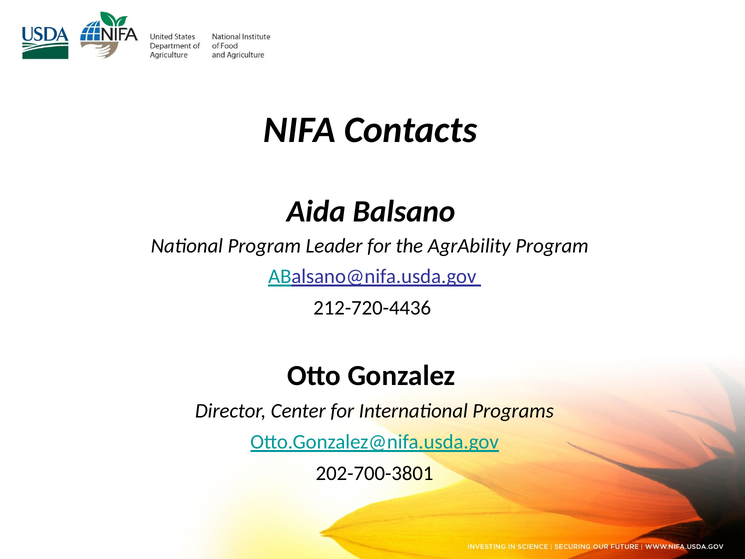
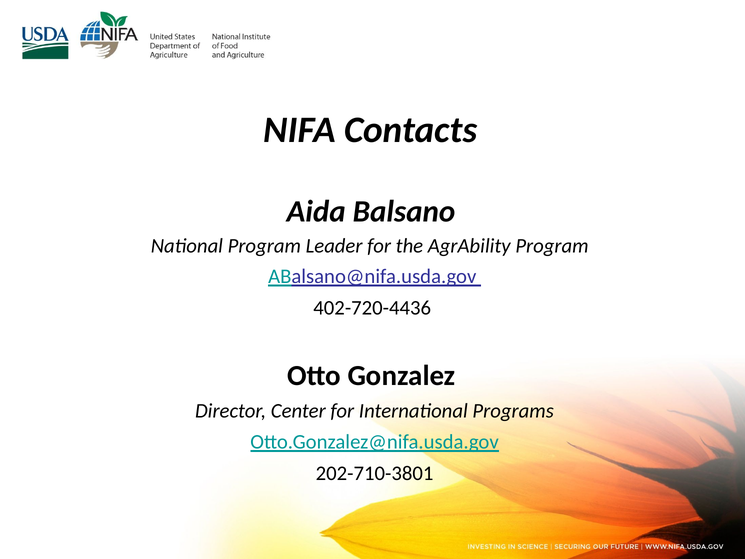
212-720-4436: 212-720-4436 -> 402-720-4436
202-700-3801: 202-700-3801 -> 202-710-3801
